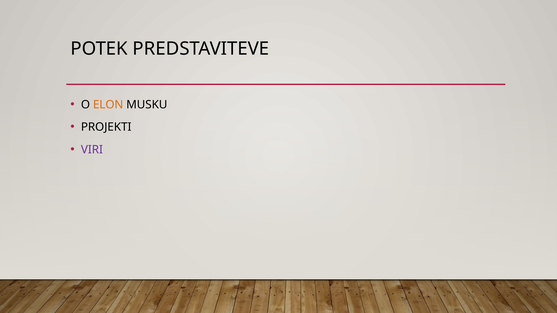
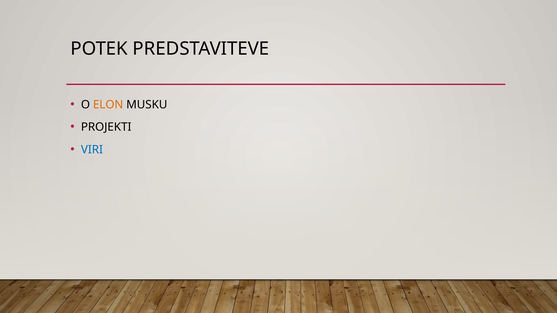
VIRI colour: purple -> blue
